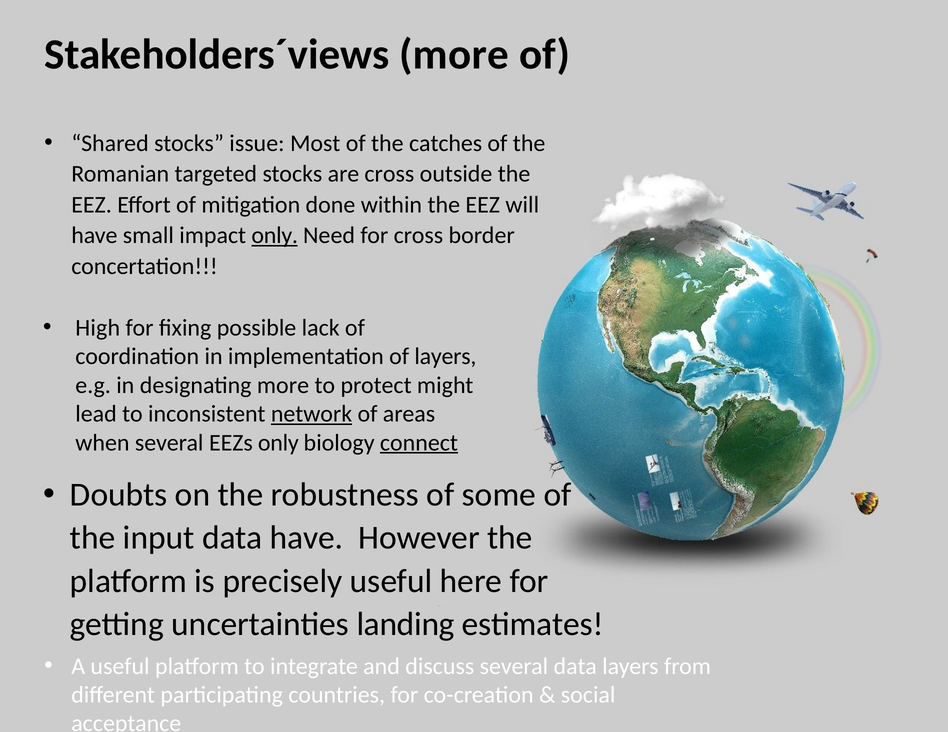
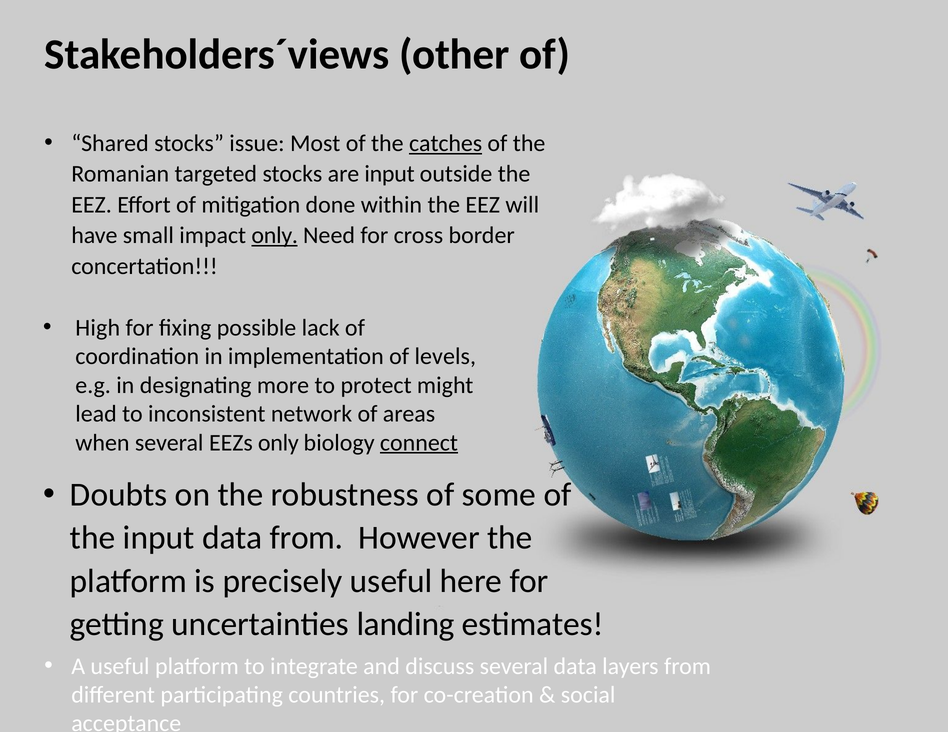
Stakeholders´views more: more -> other
catches underline: none -> present
are cross: cross -> input
of layers: layers -> levels
network underline: present -> none
data have: have -> from
